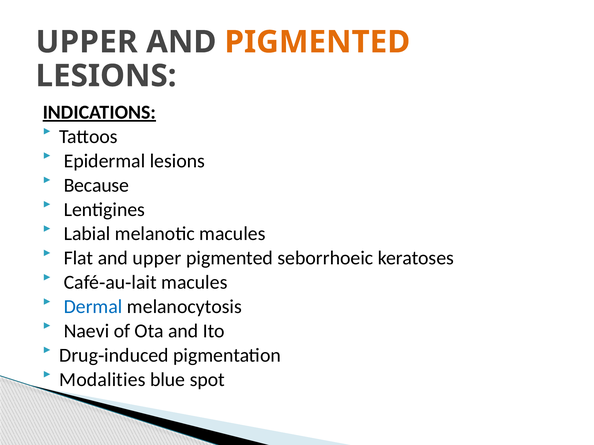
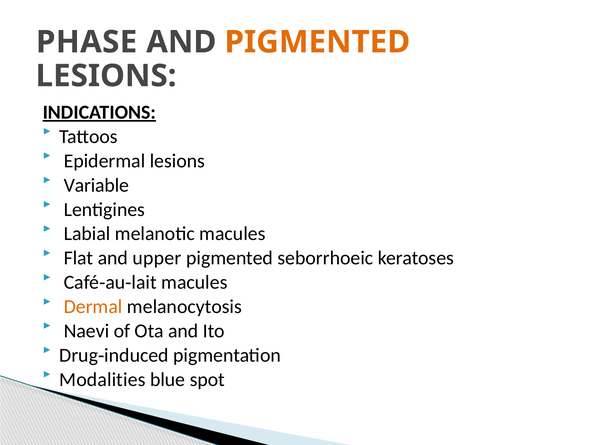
UPPER at (87, 42): UPPER -> PHASE
Because: Because -> Variable
Dermal colour: blue -> orange
